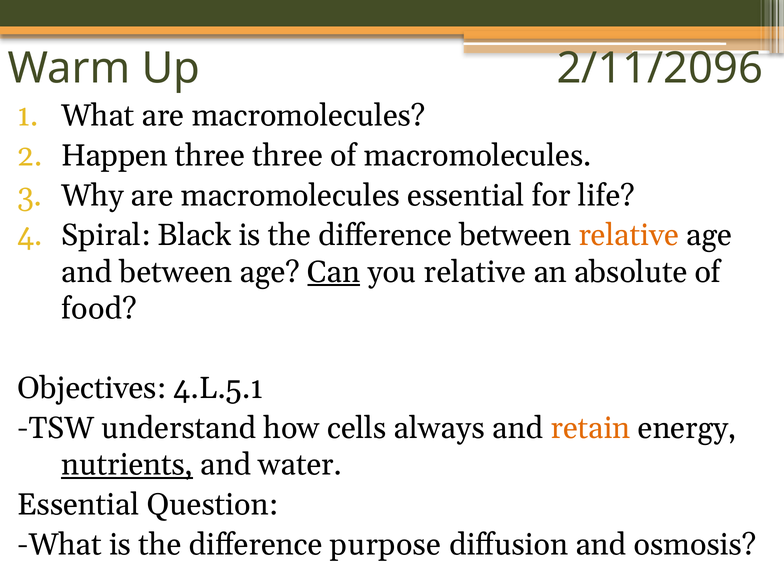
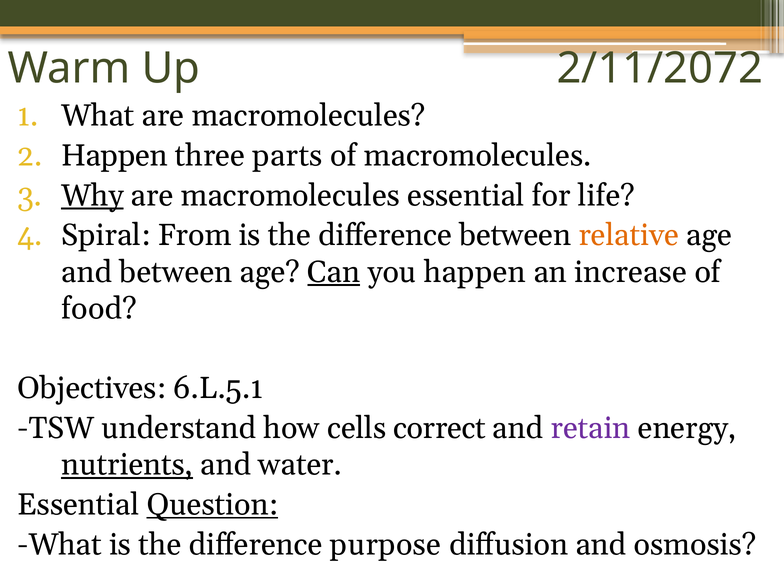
2/11/2096: 2/11/2096 -> 2/11/2072
three three: three -> parts
Why underline: none -> present
Black: Black -> From
you relative: relative -> happen
absolute: absolute -> increase
4.L.5.1: 4.L.5.1 -> 6.L.5.1
always: always -> correct
retain colour: orange -> purple
Question underline: none -> present
